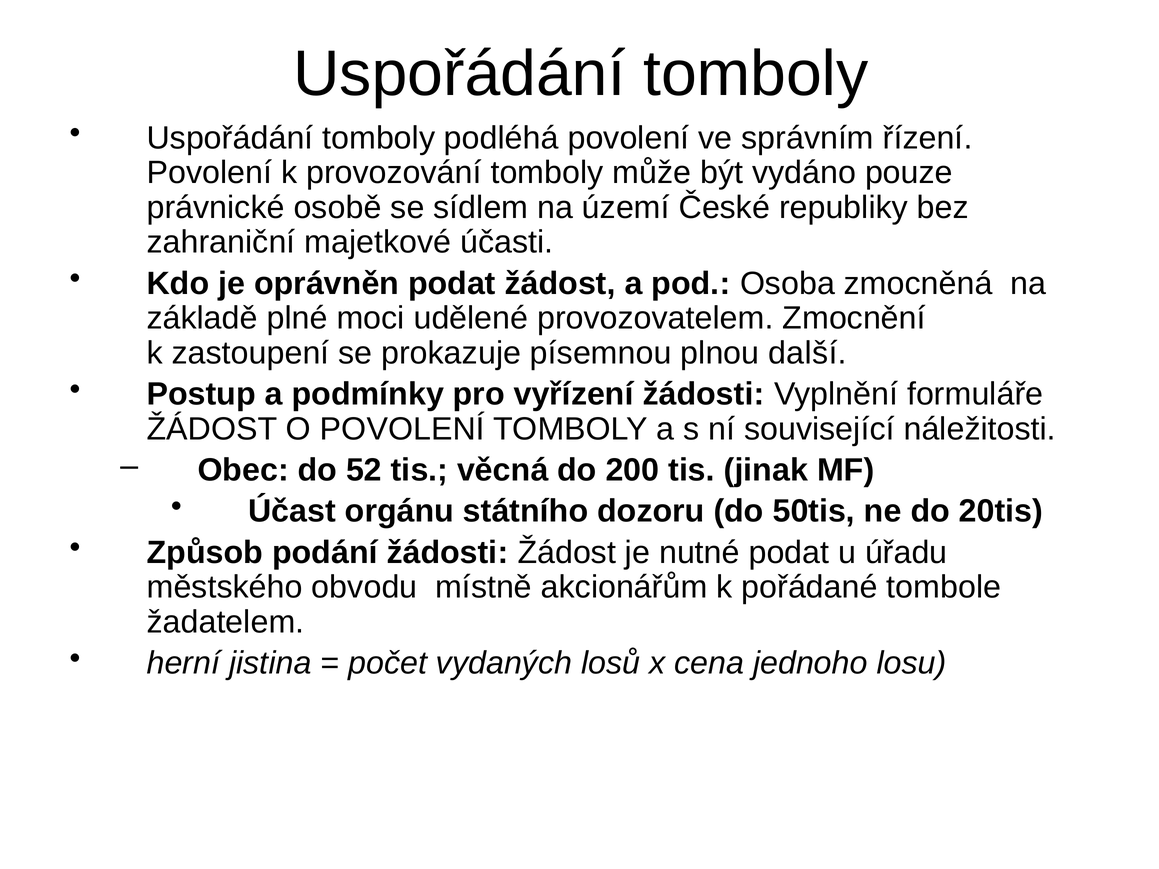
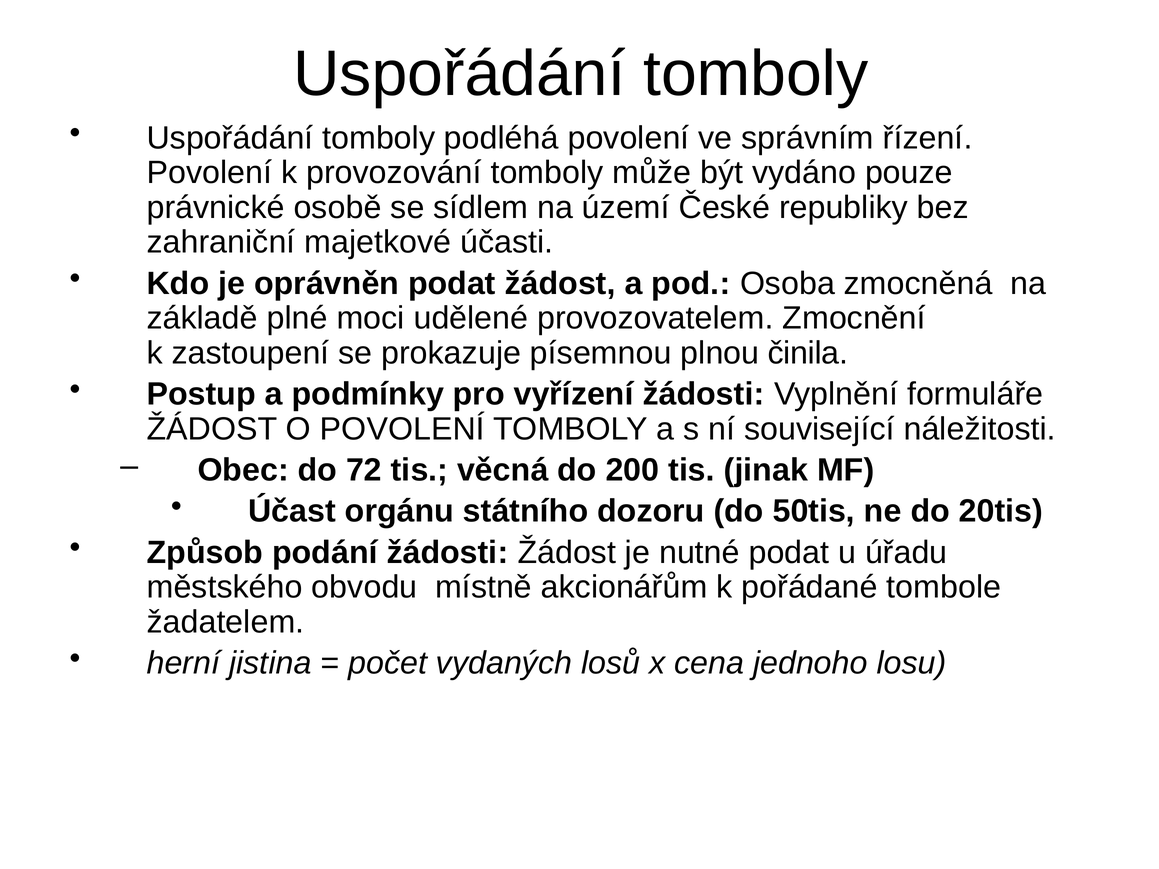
další: další -> činila
52: 52 -> 72
